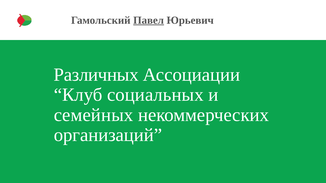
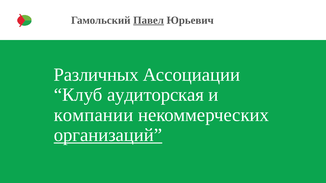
социальных: социальных -> аудиторская
семейных: семейных -> компании
организаций underline: none -> present
